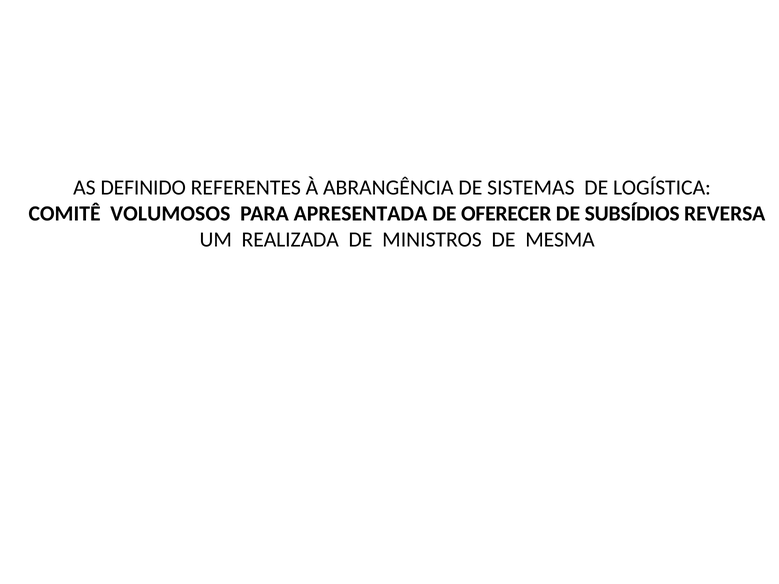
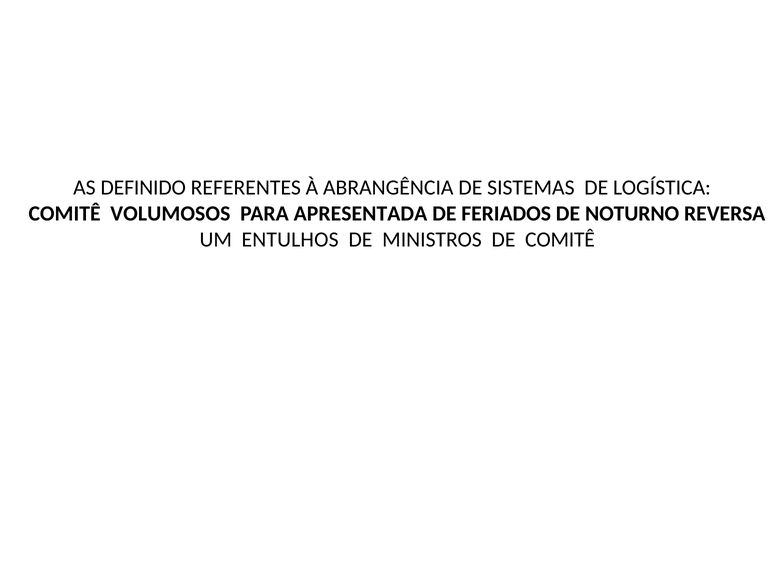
OFERECER: OFERECER -> FERIADOS
SUBSÍDIOS: SUBSÍDIOS -> NOTURNO
REALIZADA: REALIZADA -> ENTULHOS
DE MESMA: MESMA -> COMITÊ
